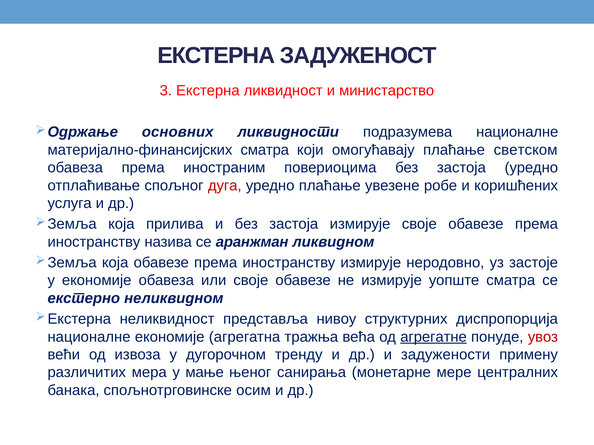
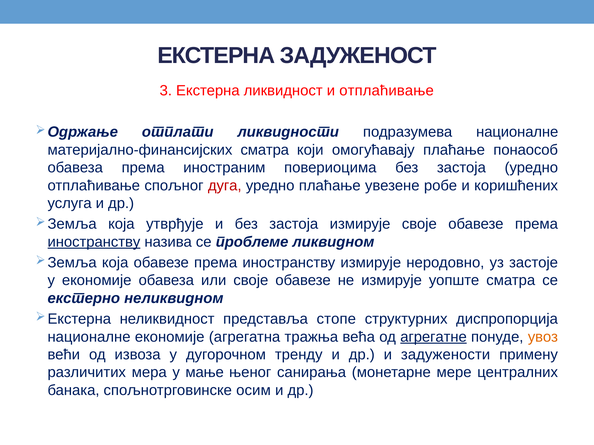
и министарство: министарство -> отплаћивање
основних: основних -> отплати
светском: светском -> понаособ
прилива: прилива -> утврђује
иностранству at (94, 242) underline: none -> present
аранжман: аранжман -> проблеме
нивоу: нивоу -> стопе
увоз colour: red -> orange
